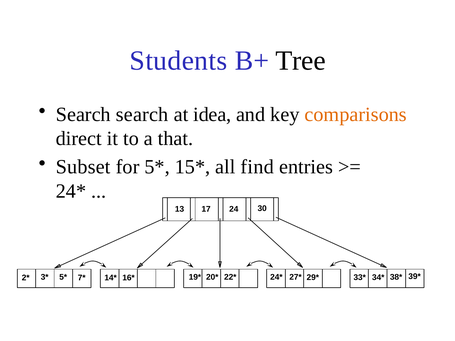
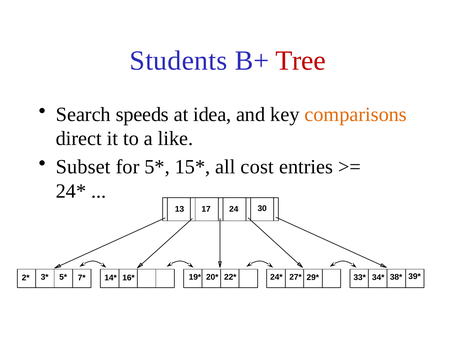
Tree colour: black -> red
Search search: search -> speeds
that: that -> like
find: find -> cost
